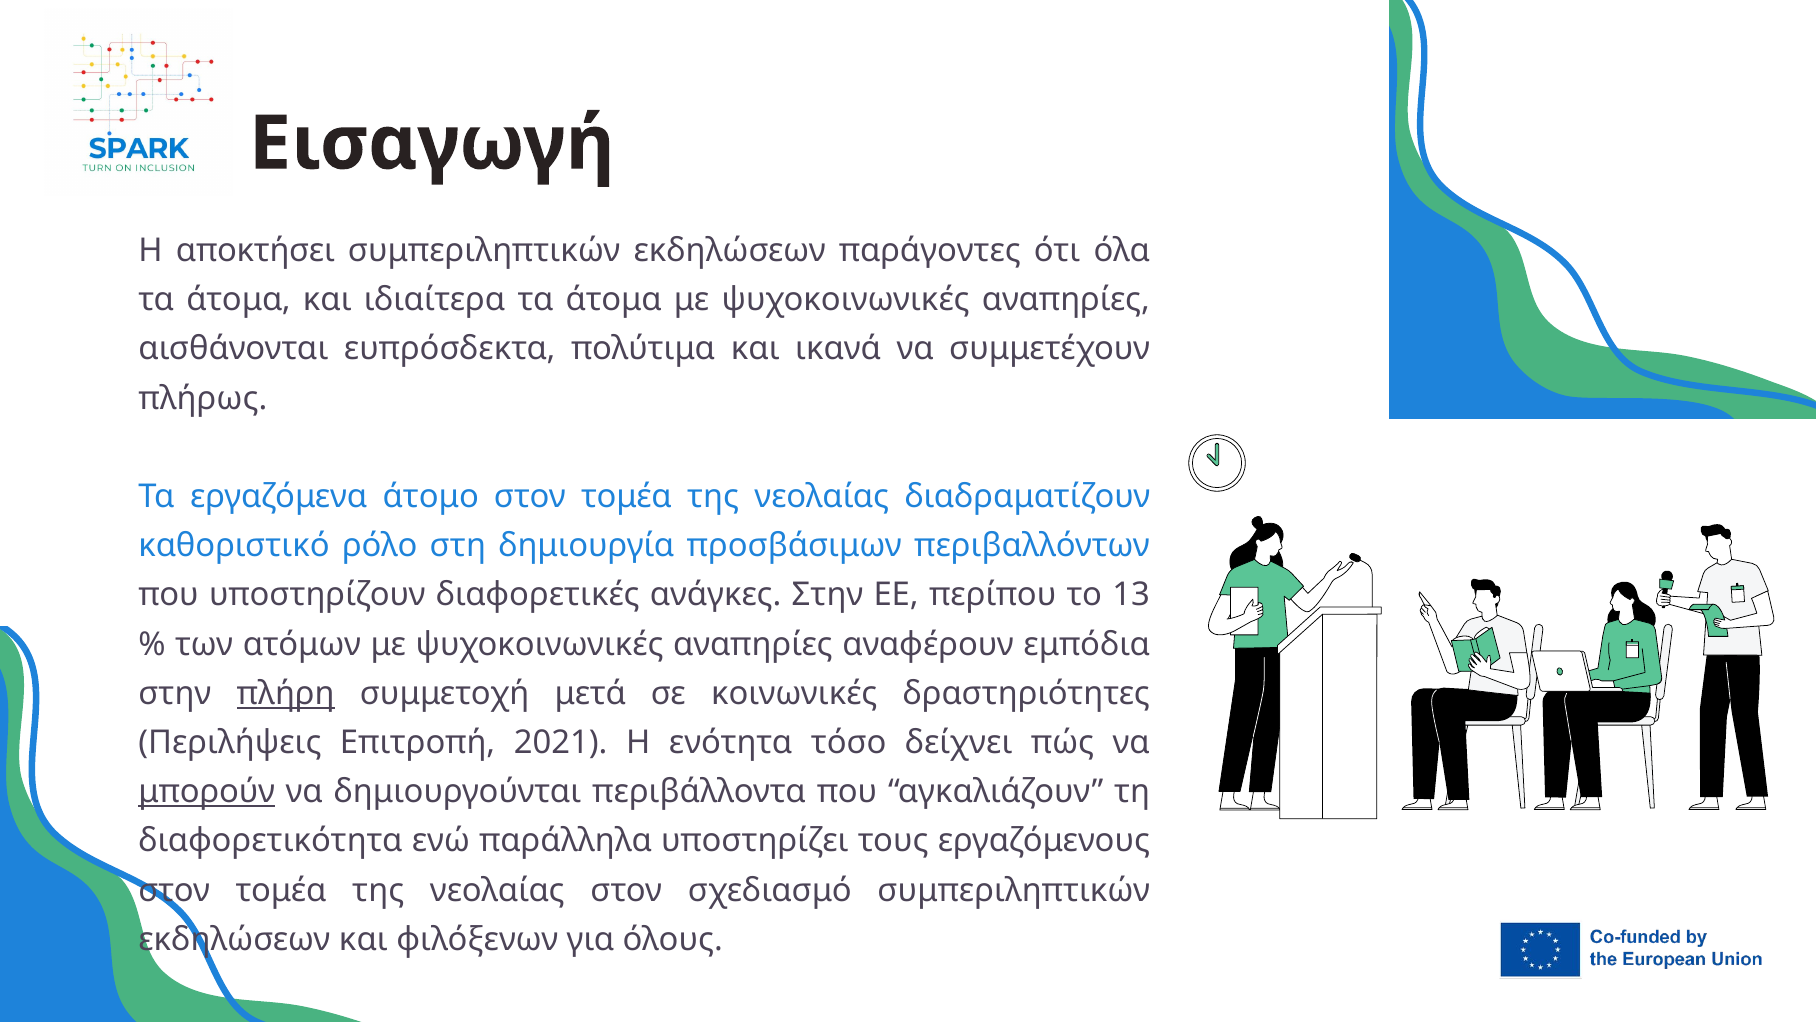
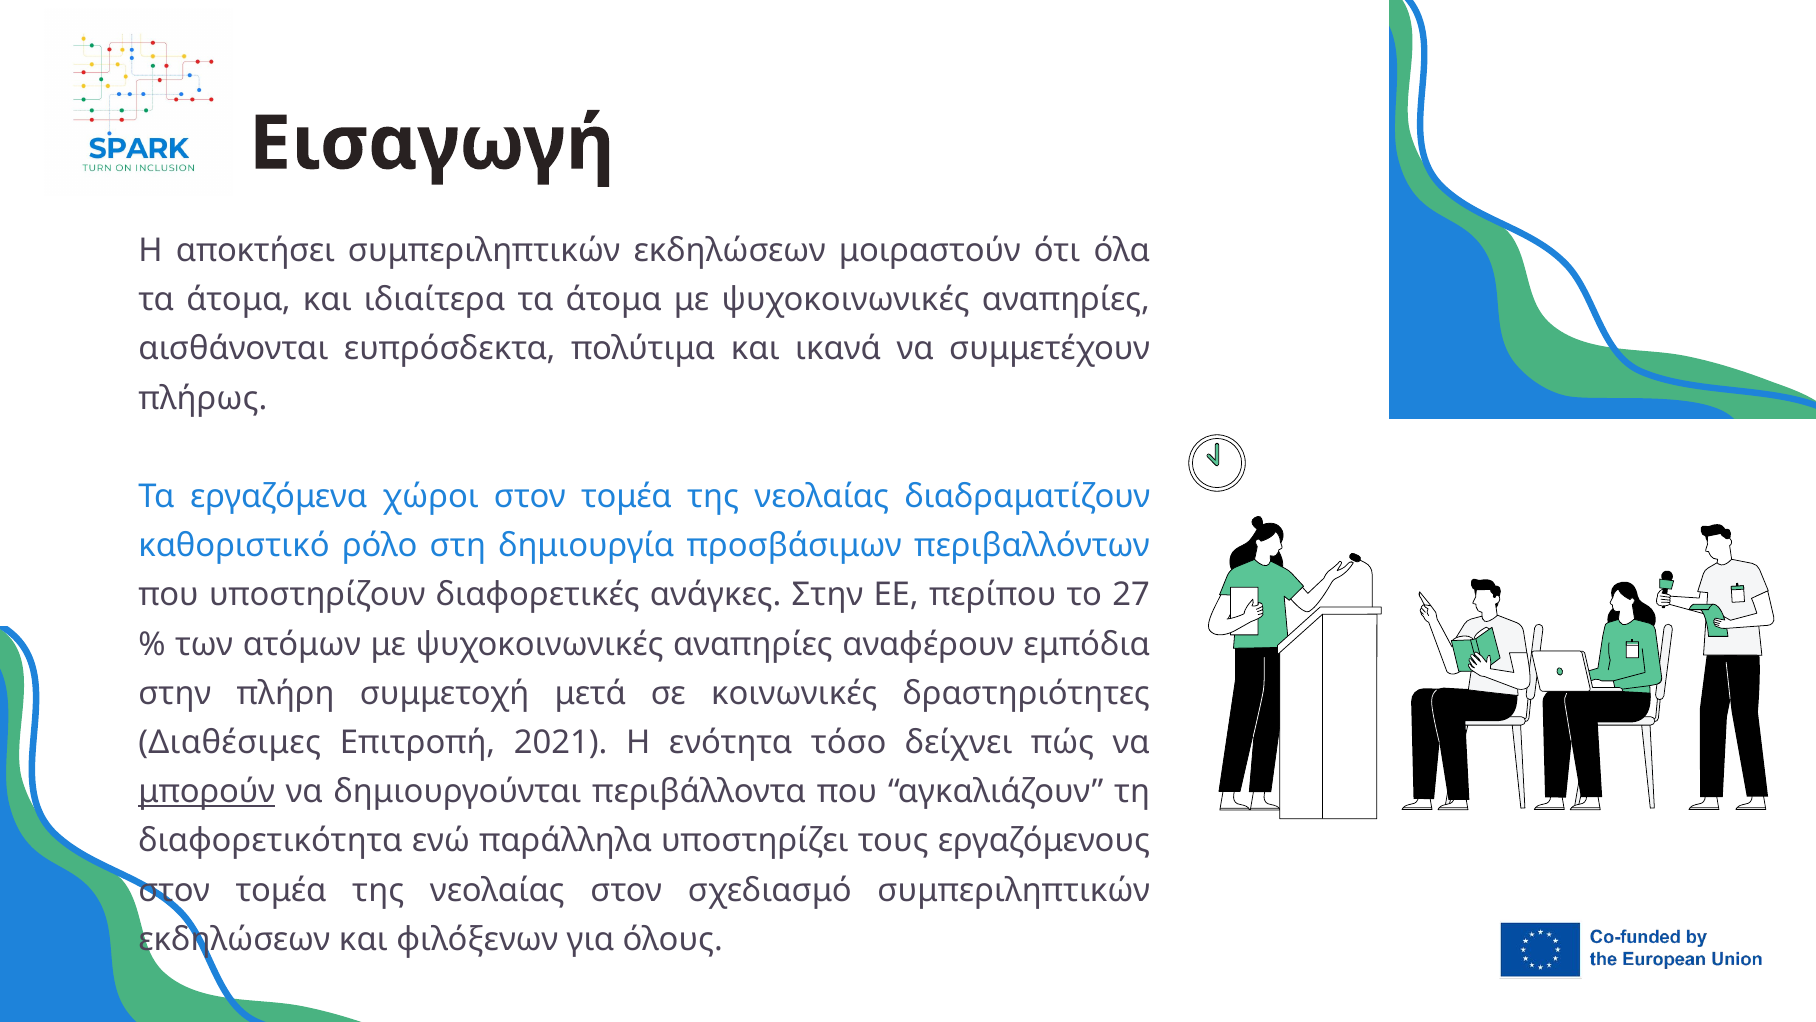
παράγοντες: παράγοντες -> μοιραστούν
άτομο: άτομο -> χώροι
13: 13 -> 27
πλήρη underline: present -> none
Περιλήψεις: Περιλήψεις -> Διαθέσιμες
